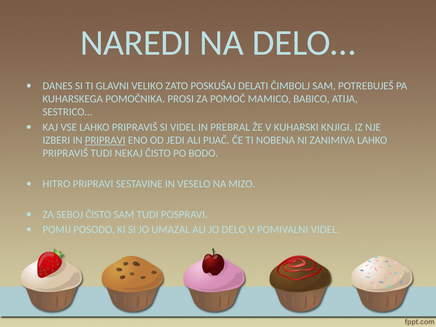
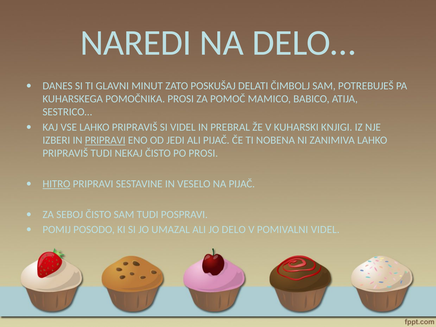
VELIKO: VELIKO -> MINUT
PO BODO: BODO -> PROSI
HITRO underline: none -> present
NA MIZO: MIZO -> PIJAČ
